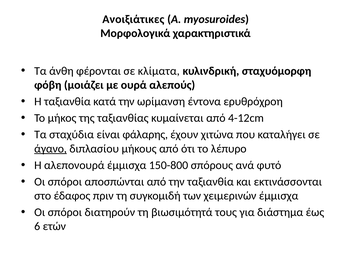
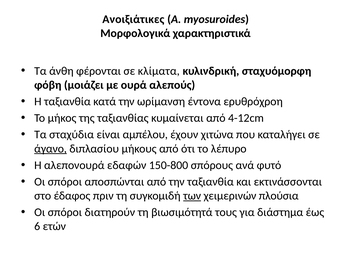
φάλαρης: φάλαρης -> αμπέλου
αλεπονουρά έμμισχα: έμμισχα -> εδαφών
των underline: none -> present
χειμερινών έμμισχα: έμμισχα -> πλούσια
